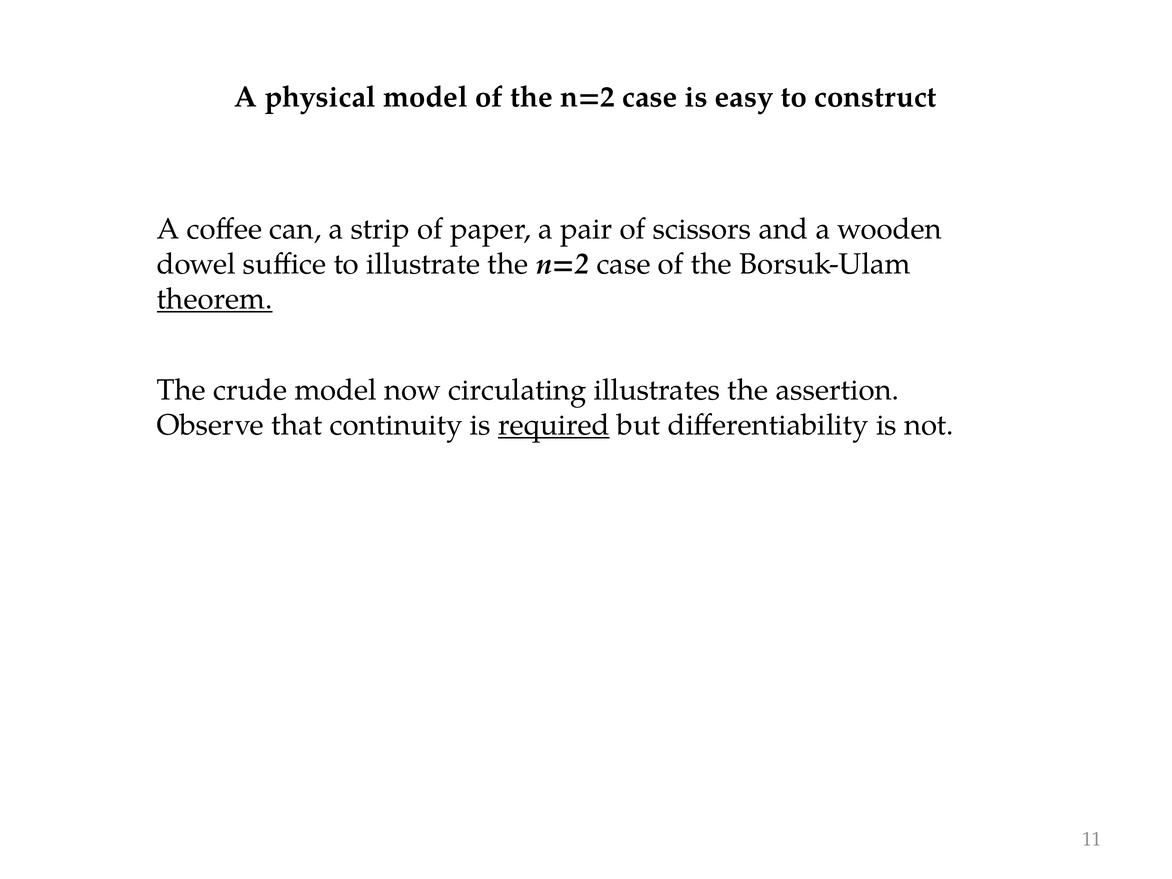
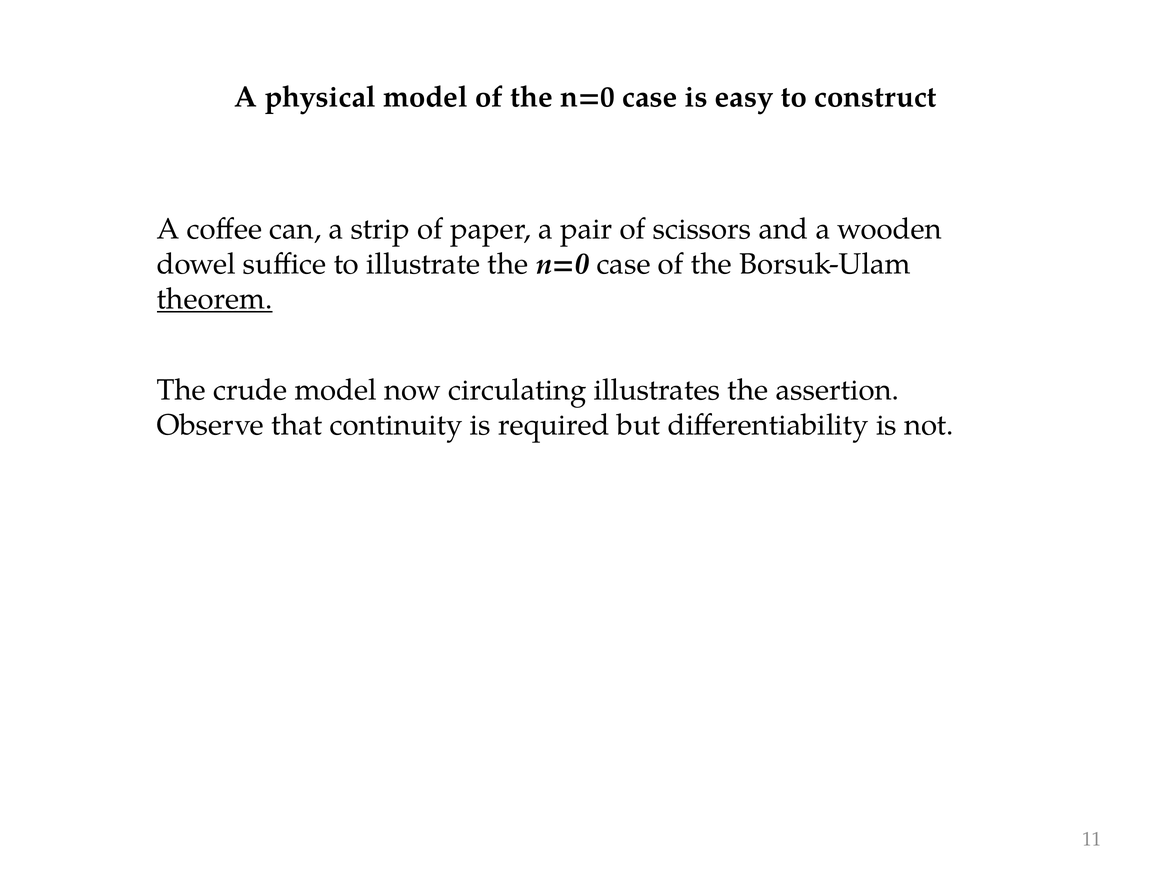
of the n=2: n=2 -> n=0
illustrate the n=2: n=2 -> n=0
required underline: present -> none
